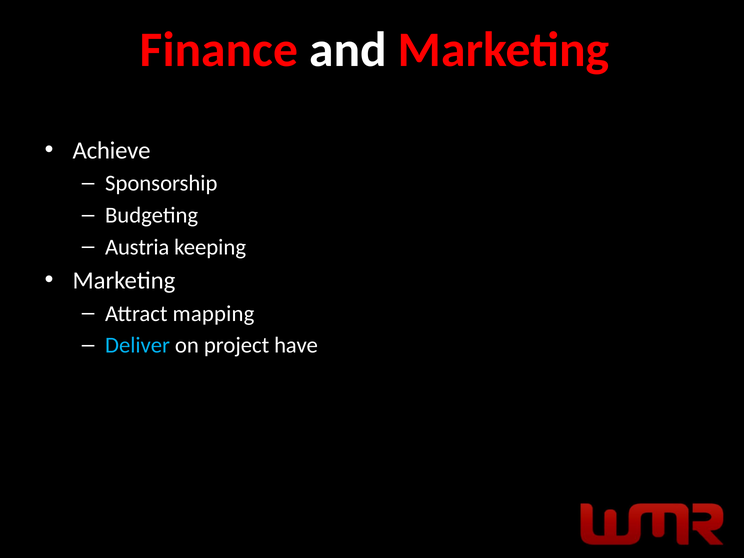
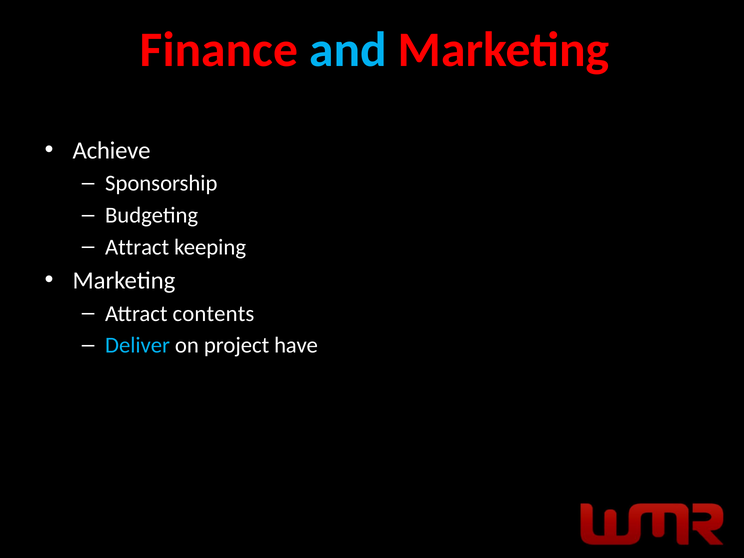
and colour: white -> light blue
Austria at (137, 247): Austria -> Attract
mapping: mapping -> contents
